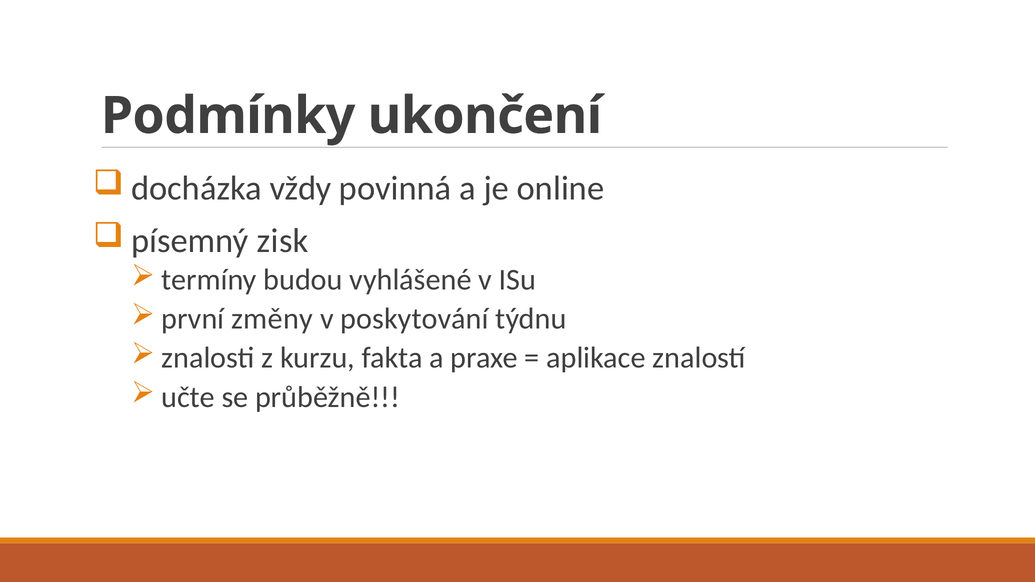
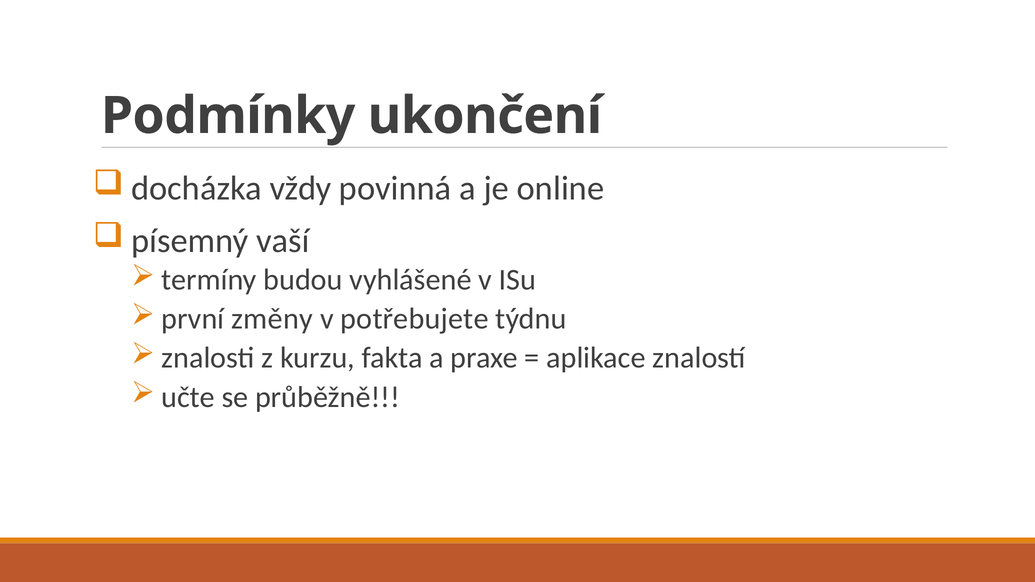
zisk: zisk -> vaší
poskytování: poskytování -> potřebujete
